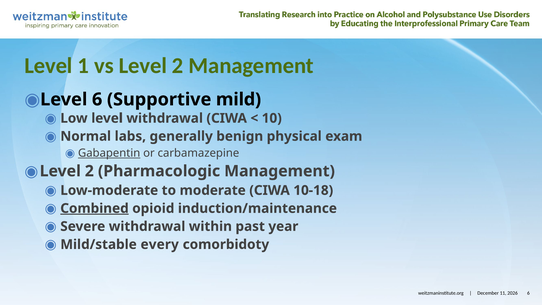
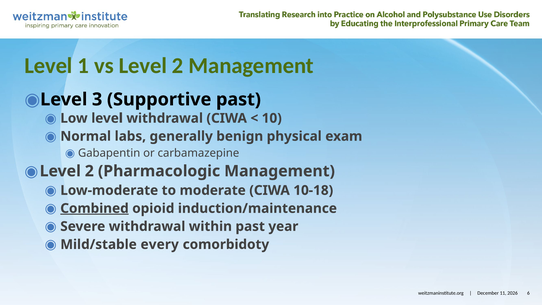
Level 6: 6 -> 3
Supportive mild: mild -> past
Gabapentin underline: present -> none
